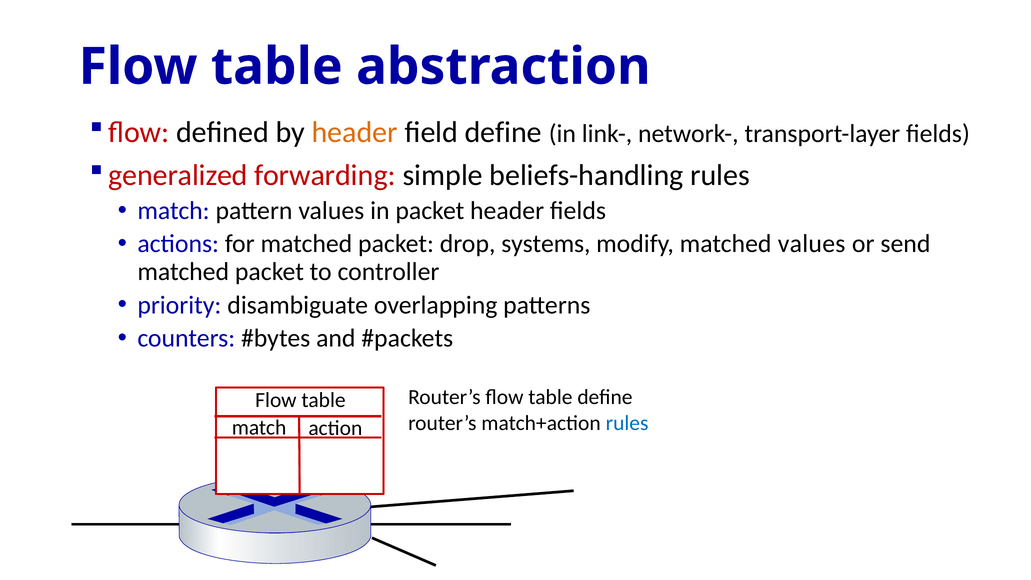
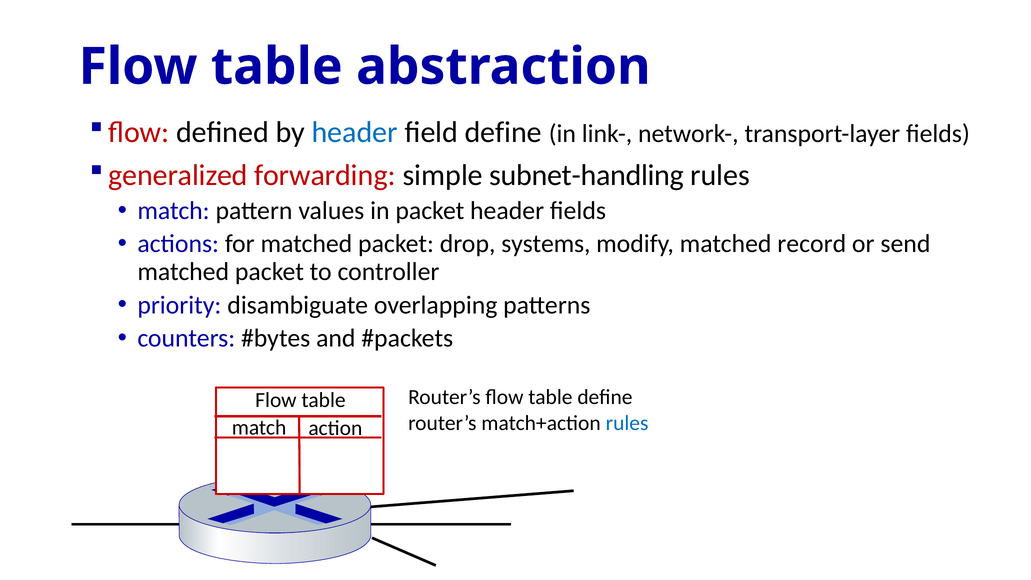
header at (355, 132) colour: orange -> blue
beliefs-handling: beliefs-handling -> subnet-handling
matched values: values -> record
